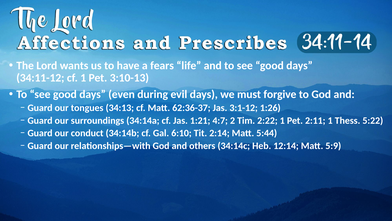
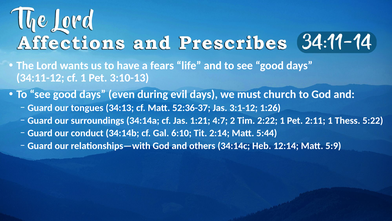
forgive: forgive -> church
62:36-37: 62:36-37 -> 52:36-37
